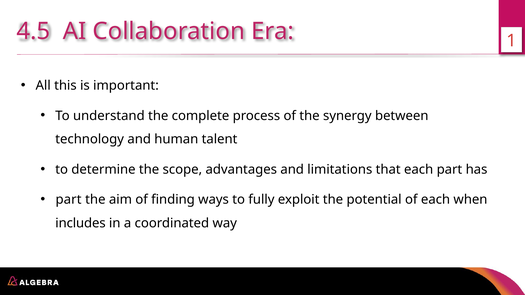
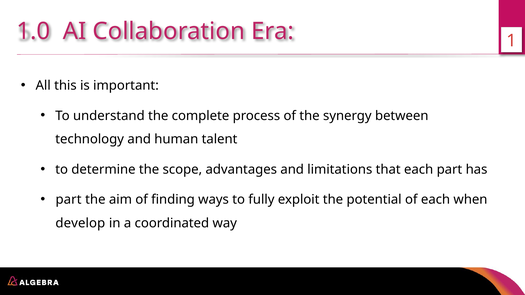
4.5: 4.5 -> 1.0
includes: includes -> develop
